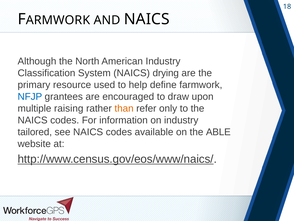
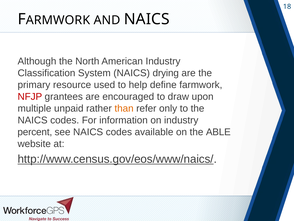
NFJP colour: blue -> red
raising: raising -> unpaid
tailored: tailored -> percent
